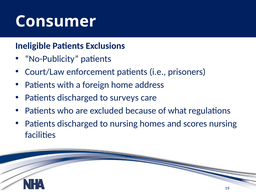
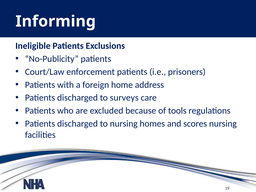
Consumer: Consumer -> Informing
what: what -> tools
